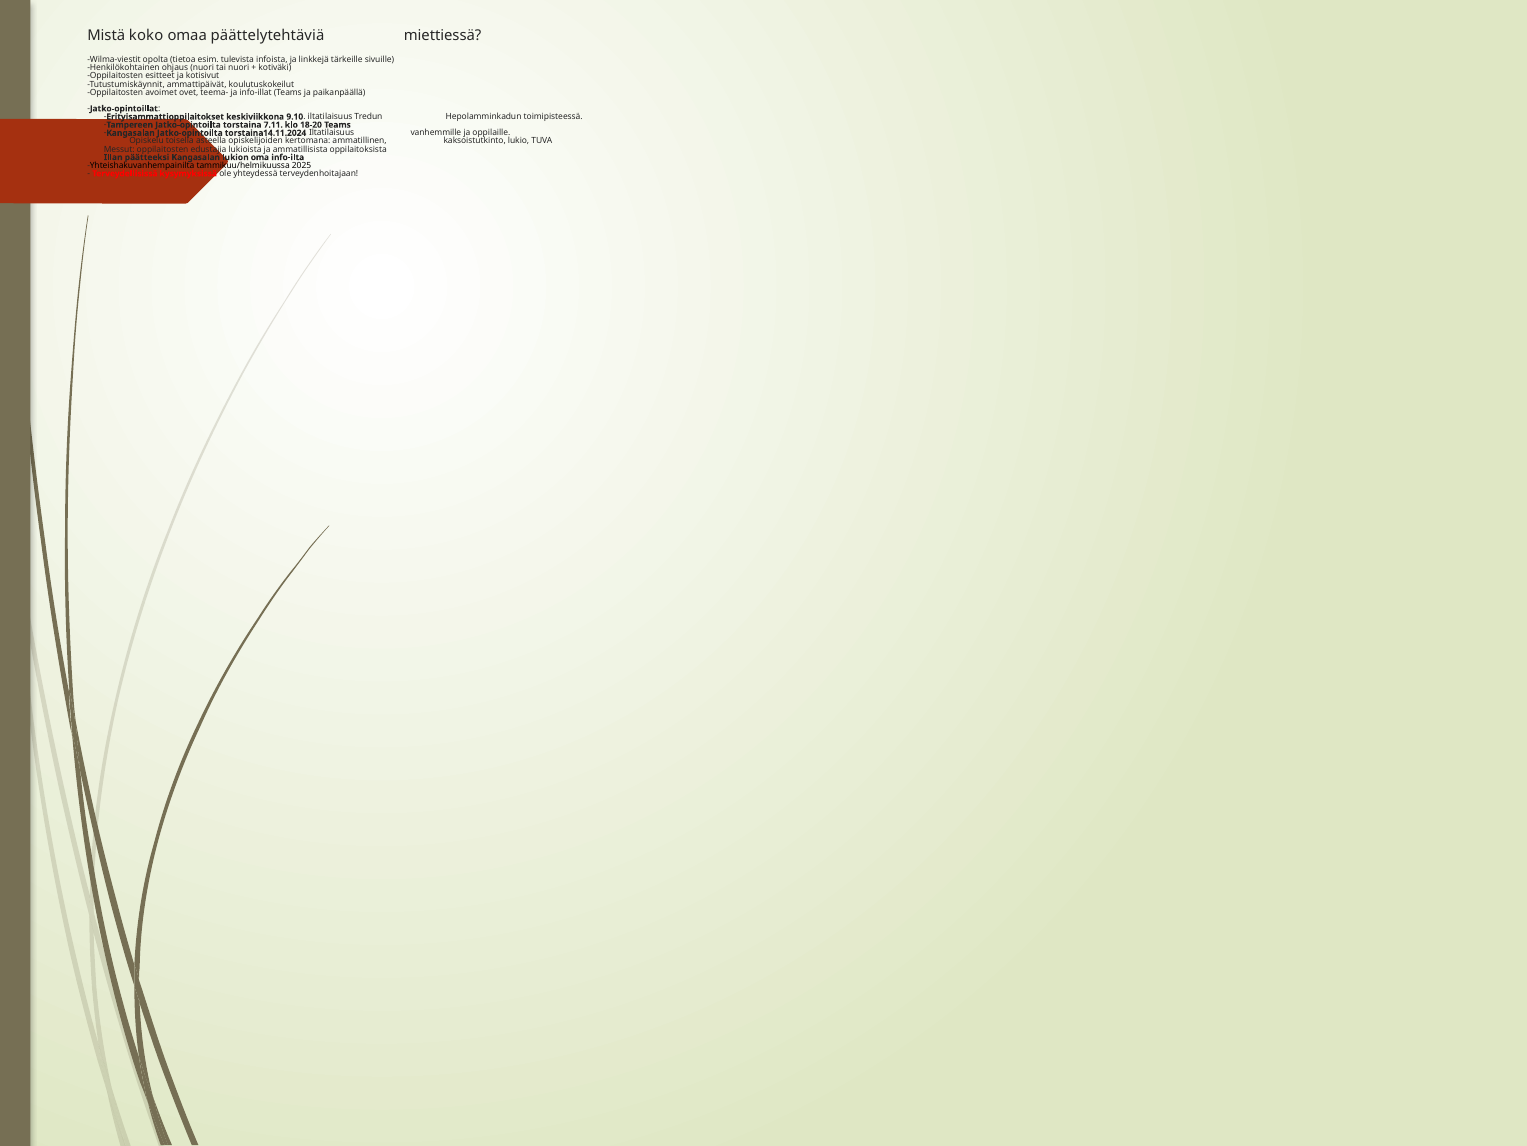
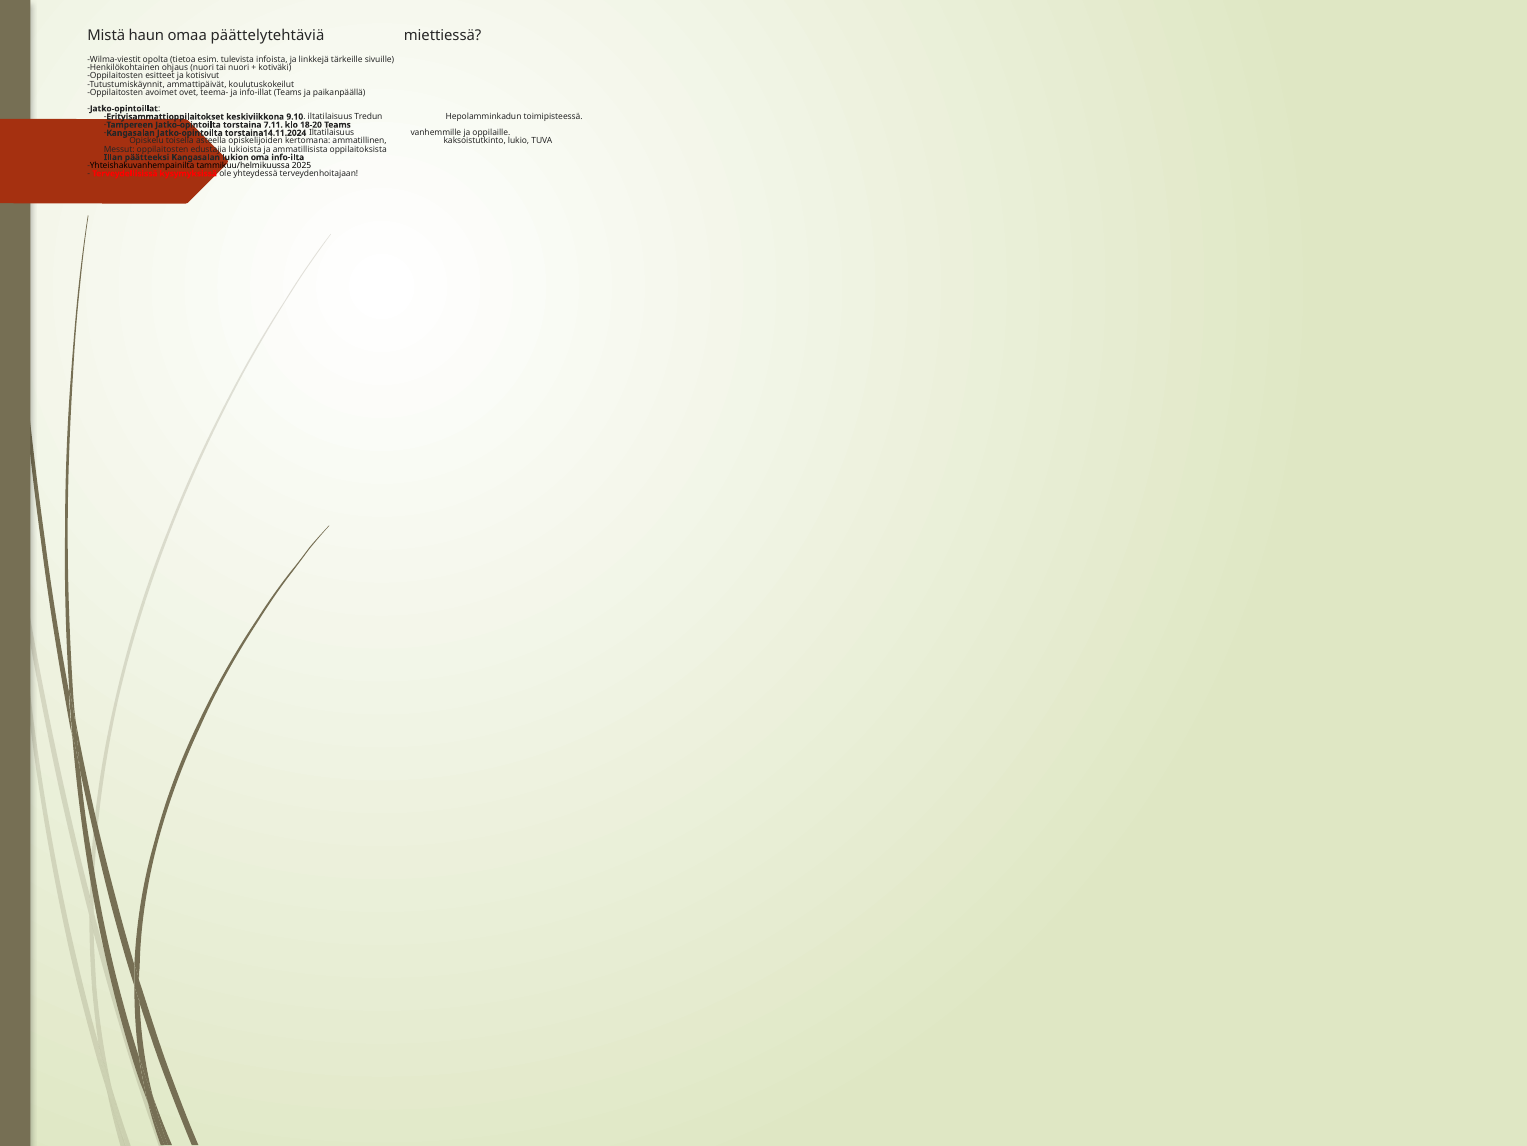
koko: koko -> haun
